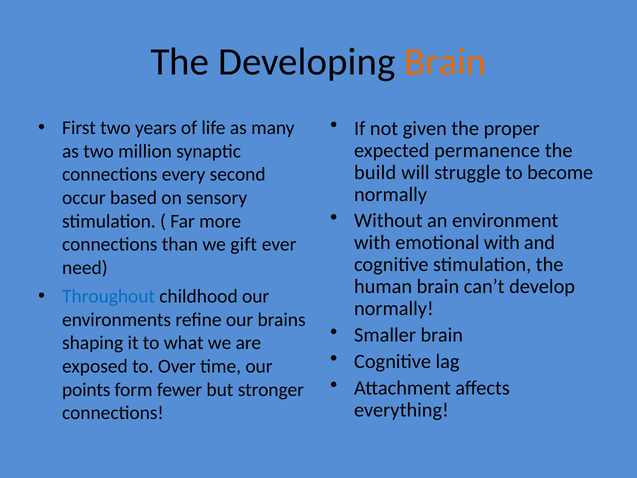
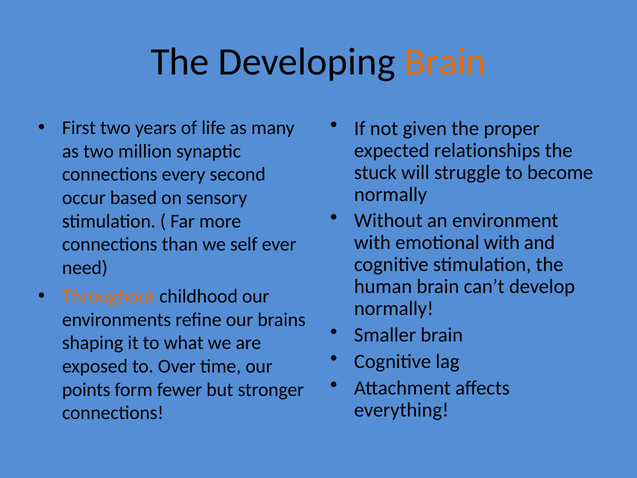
permanence: permanence -> relationships
build: build -> stuck
gift: gift -> self
Throughout colour: blue -> orange
